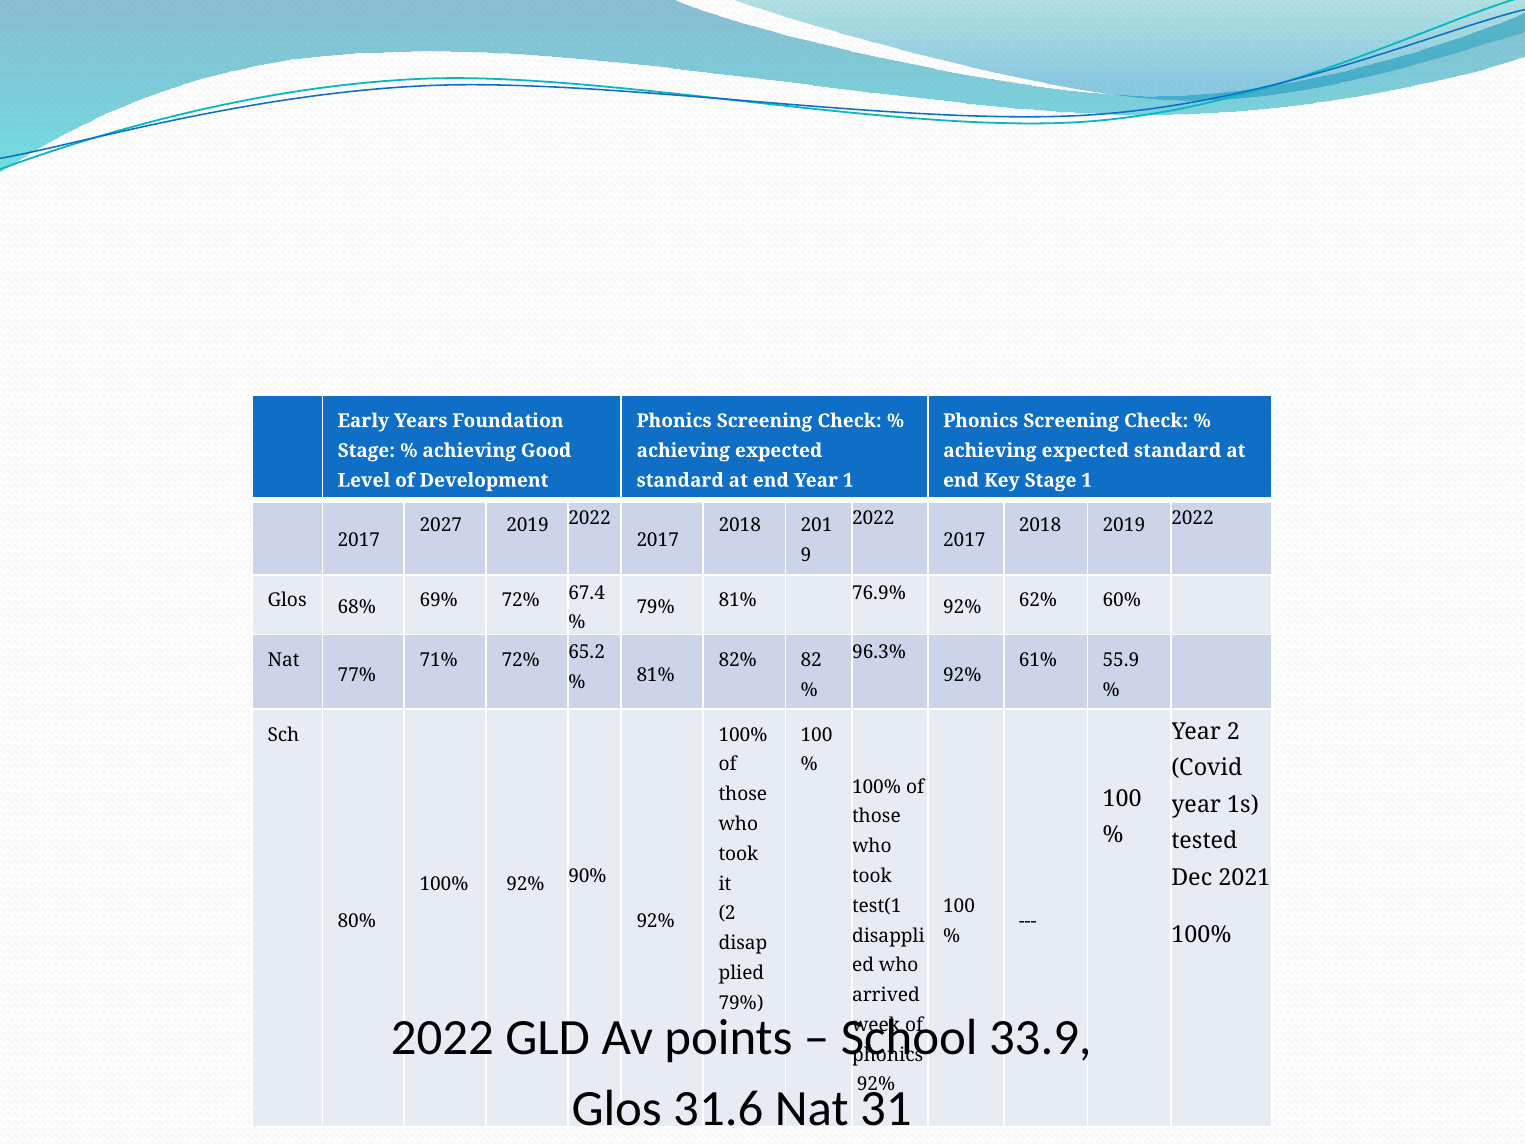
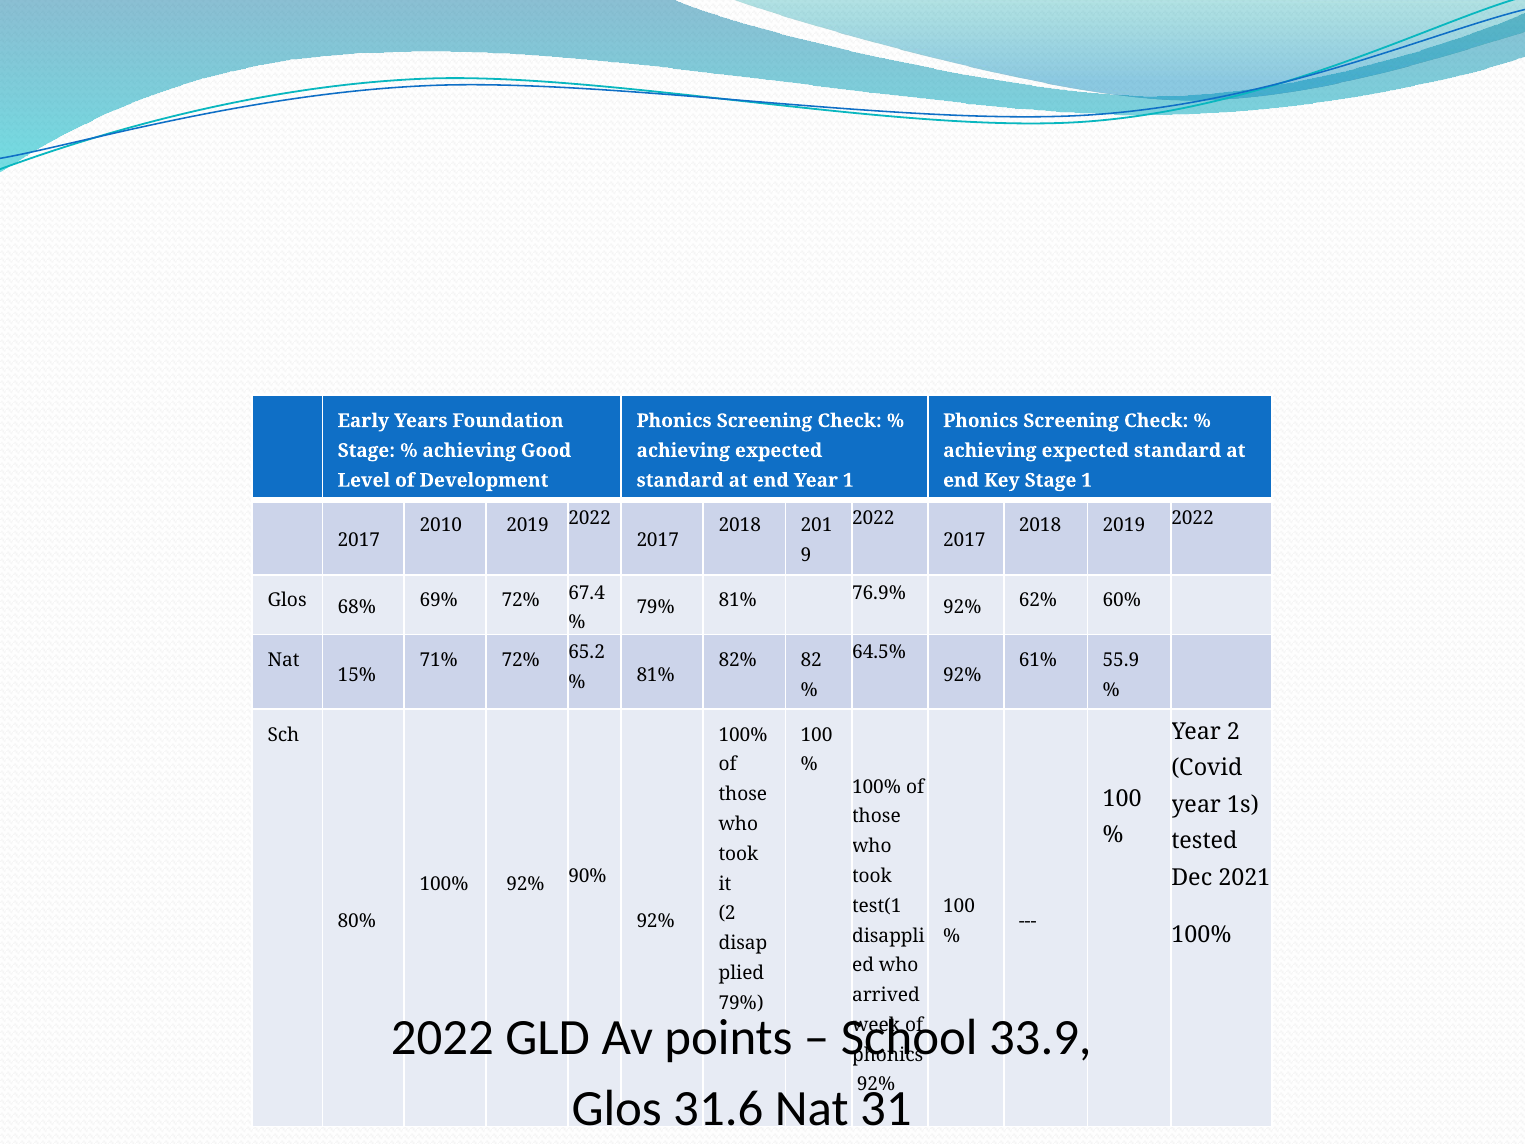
2027: 2027 -> 2010
96.3%: 96.3% -> 64.5%
77%: 77% -> 15%
